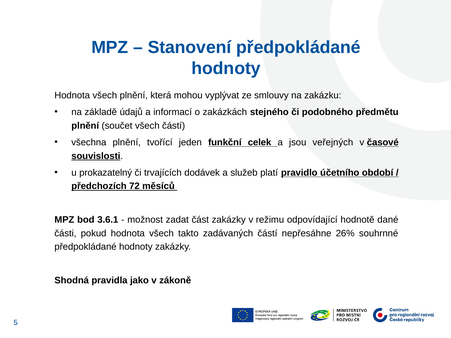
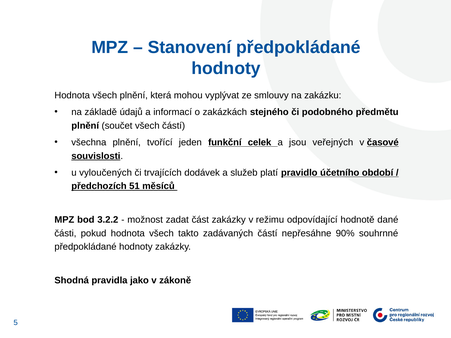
prokazatelný: prokazatelný -> vyloučených
72: 72 -> 51
3.6.1: 3.6.1 -> 3.2.2
26%: 26% -> 90%
